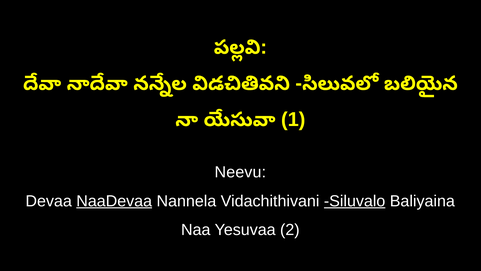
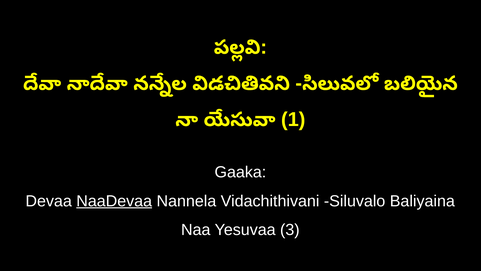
Neevu: Neevu -> Gaaka
Siluvalo underline: present -> none
2: 2 -> 3
